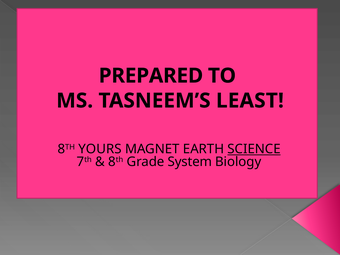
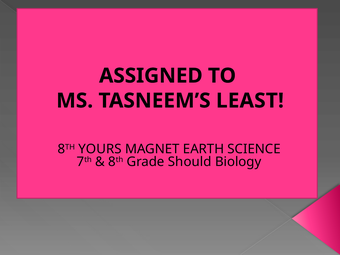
PREPARED: PREPARED -> ASSIGNED
SCIENCE underline: present -> none
System: System -> Should
